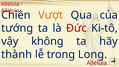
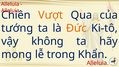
Đức colour: red -> orange
thành: thành -> mong
Long: Long -> Khẩn
